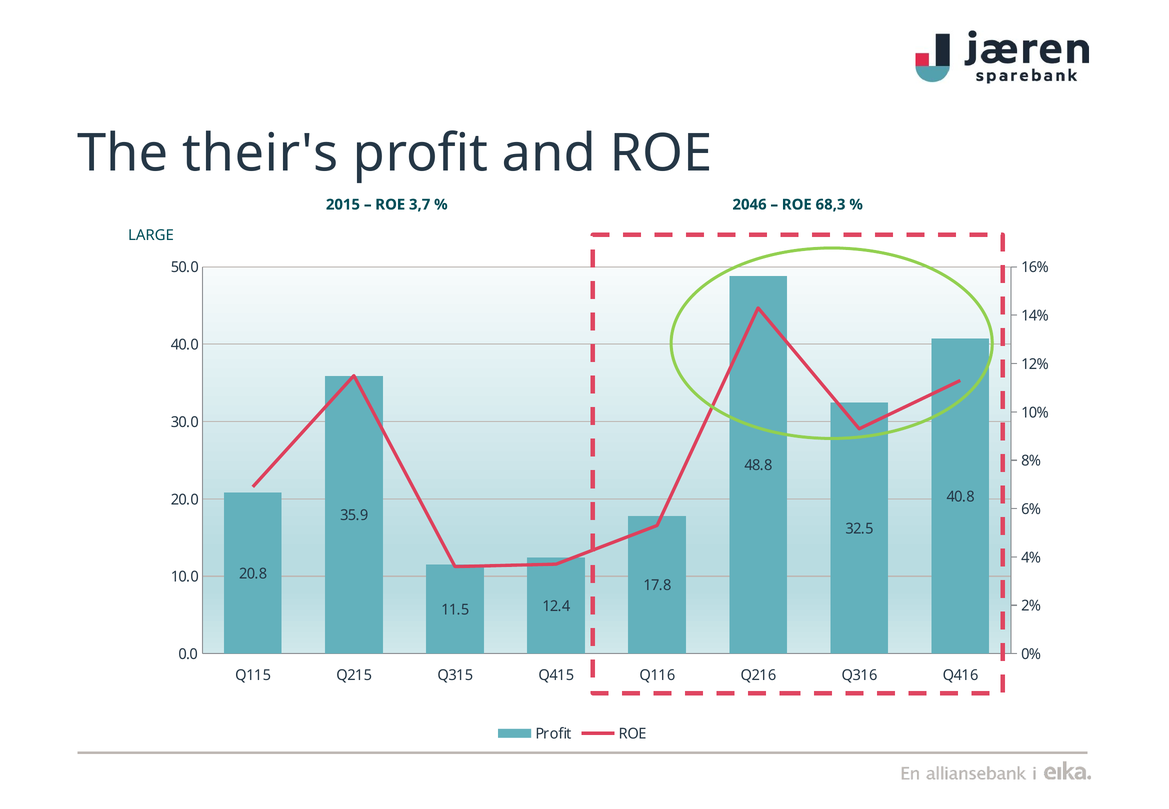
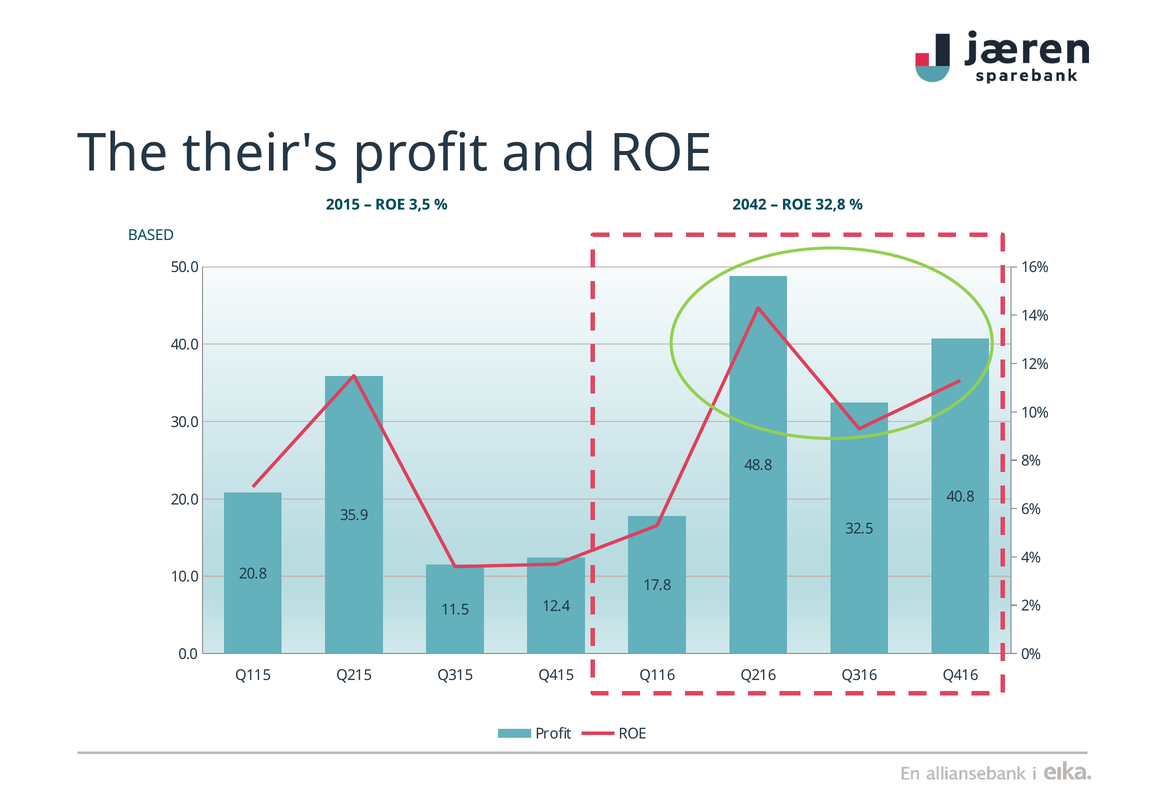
3,7: 3,7 -> 3,5
2046: 2046 -> 2042
68,3: 68,3 -> 32,8
LARGE: LARGE -> BASED
